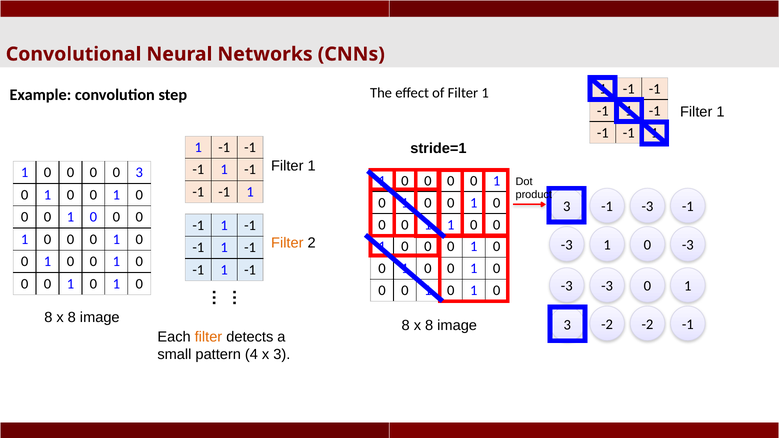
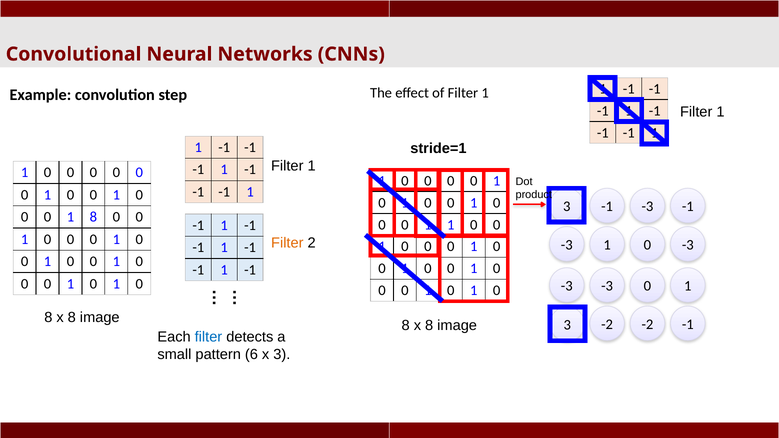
3 at (139, 173): 3 -> 0
0 at (93, 217): 0 -> 8
filter at (208, 337) colour: orange -> blue
4: 4 -> 6
